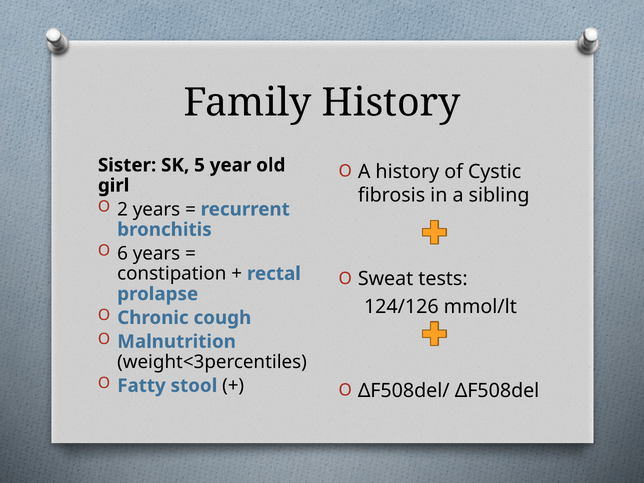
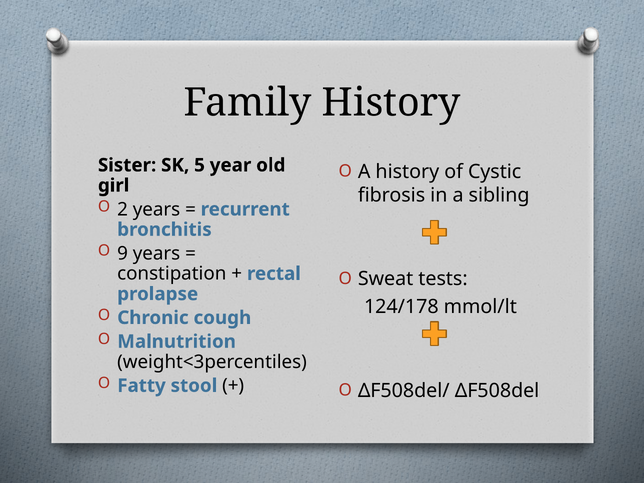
6: 6 -> 9
124/126: 124/126 -> 124/178
